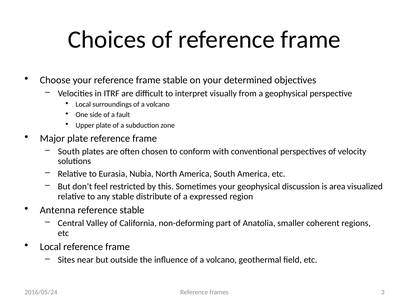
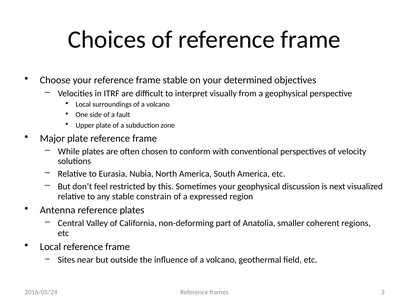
South at (69, 152): South -> While
area: area -> next
distribute: distribute -> constrain
reference stable: stable -> plates
